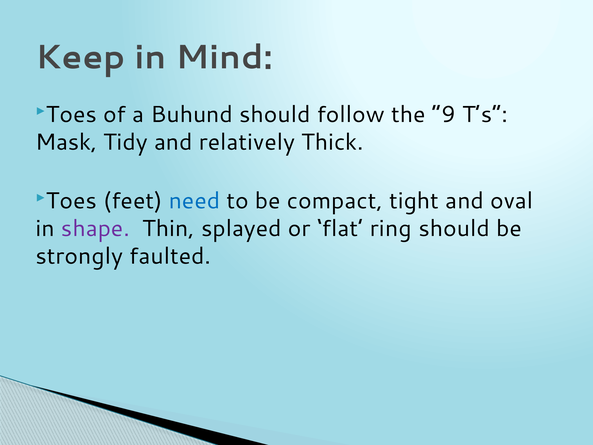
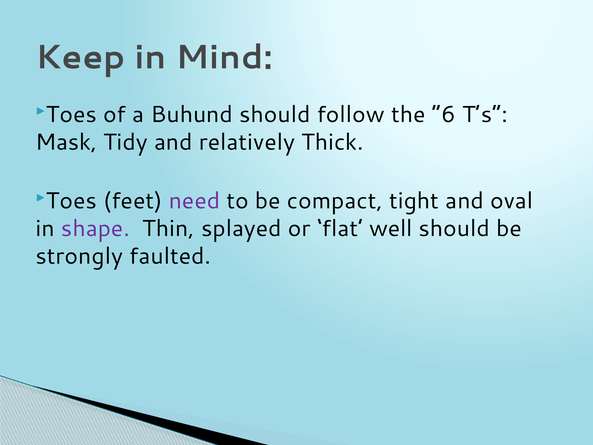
9: 9 -> 6
need colour: blue -> purple
ring: ring -> well
